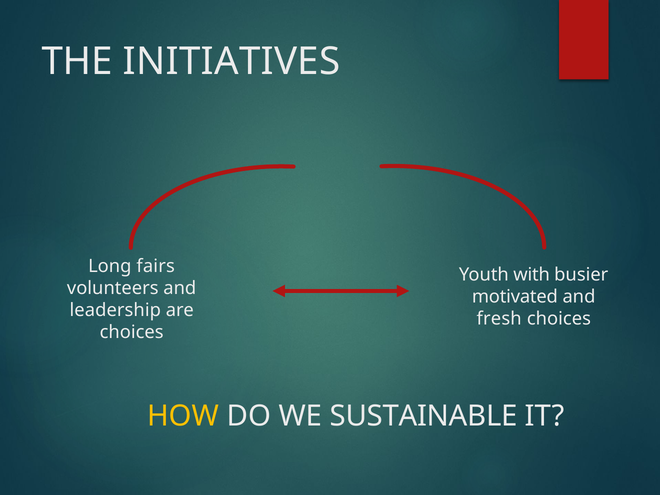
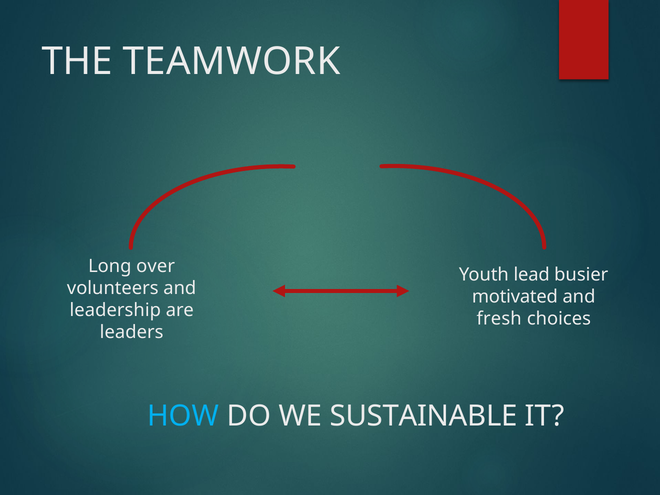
INITIATIVES: INITIATIVES -> TEAMWORK
fairs: fairs -> over
with: with -> lead
choices at (132, 332): choices -> leaders
HOW colour: yellow -> light blue
